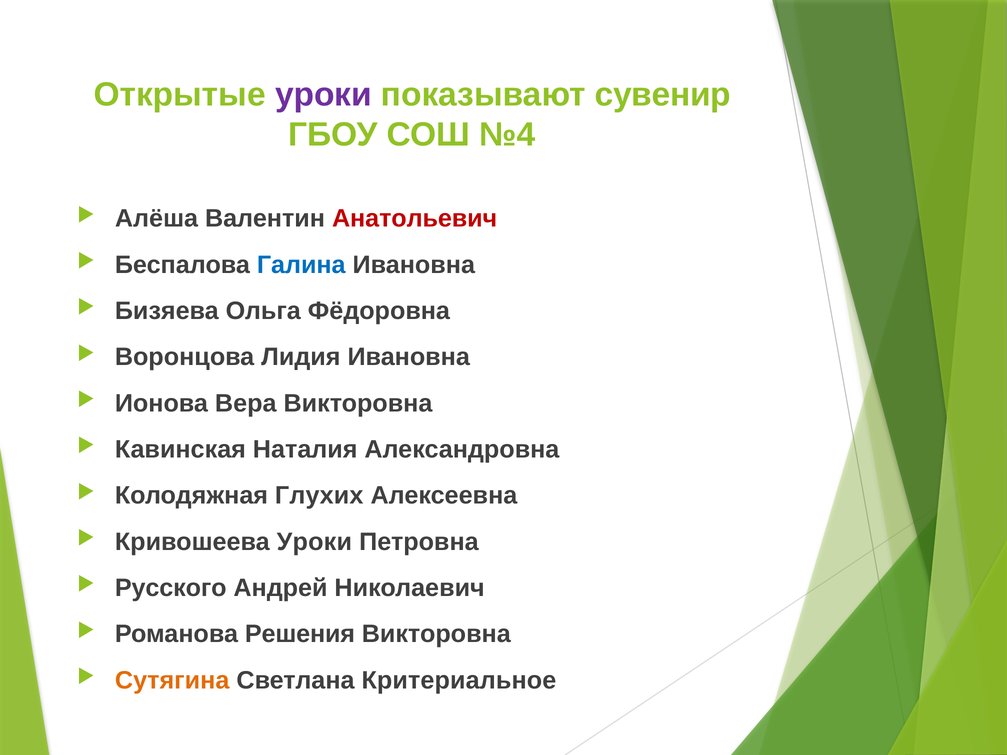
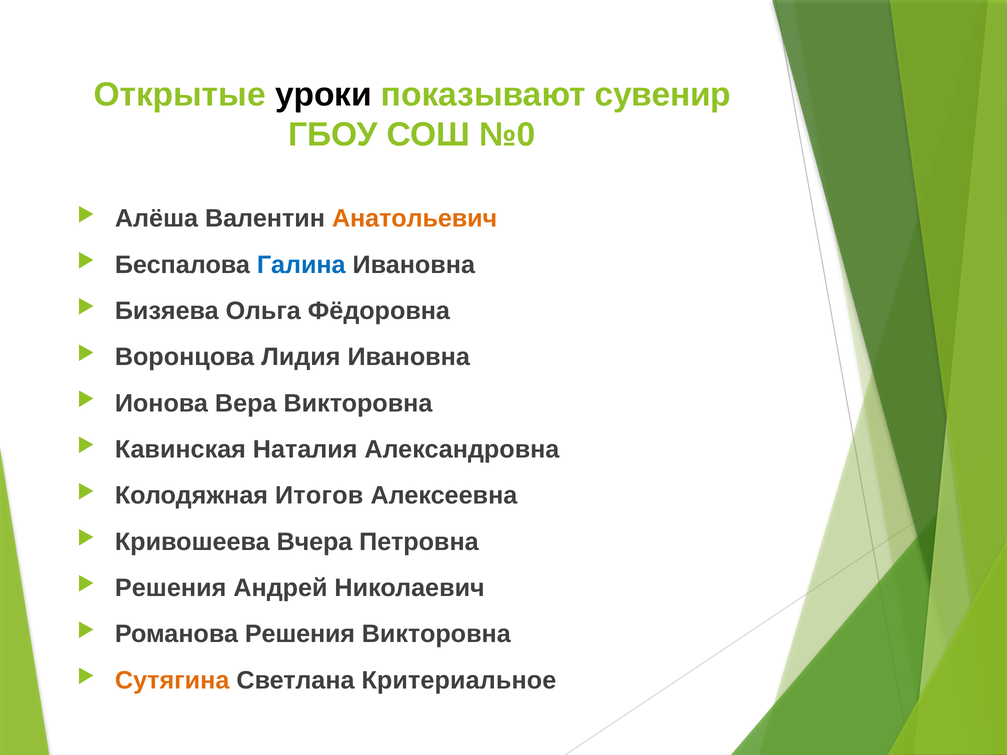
уроки at (323, 95) colour: purple -> black
№4: №4 -> №0
Анатольевич colour: red -> orange
Глухих: Глухих -> Итогов
Кривошеева Уроки: Уроки -> Вчера
Русского at (171, 588): Русского -> Решения
